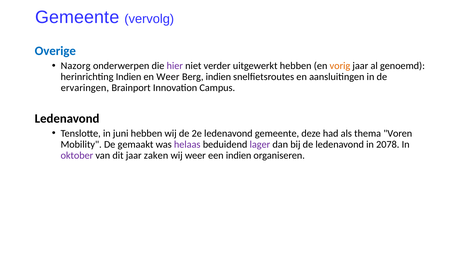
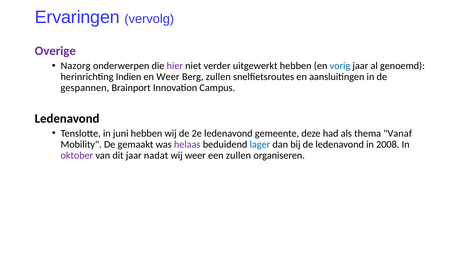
Gemeente at (77, 17): Gemeente -> Ervaringen
Overige colour: blue -> purple
vorig colour: orange -> blue
Berg indien: indien -> zullen
ervaringen: ervaringen -> gespannen
Voren: Voren -> Vanaf
lager colour: purple -> blue
2078: 2078 -> 2008
zaken: zaken -> nadat
een indien: indien -> zullen
